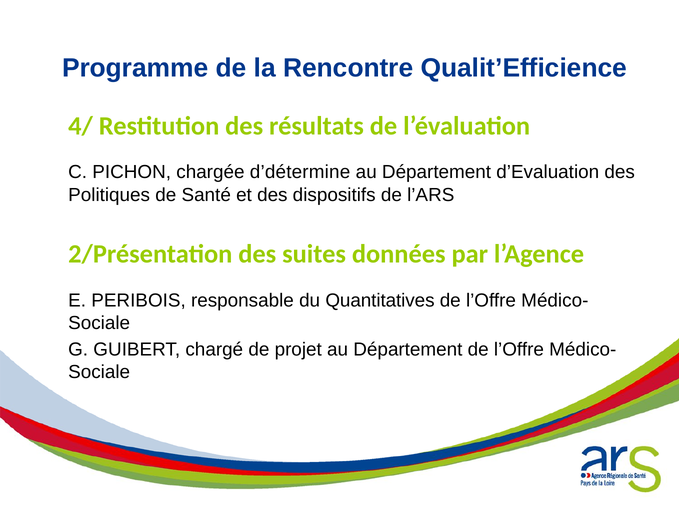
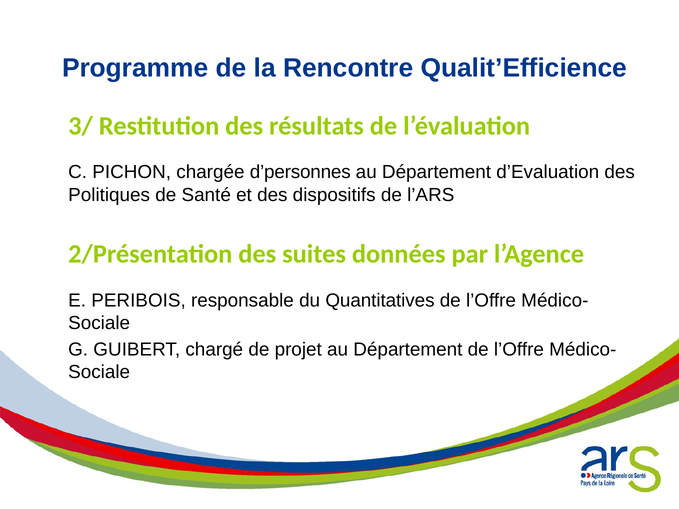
4/: 4/ -> 3/
d’détermine: d’détermine -> d’personnes
